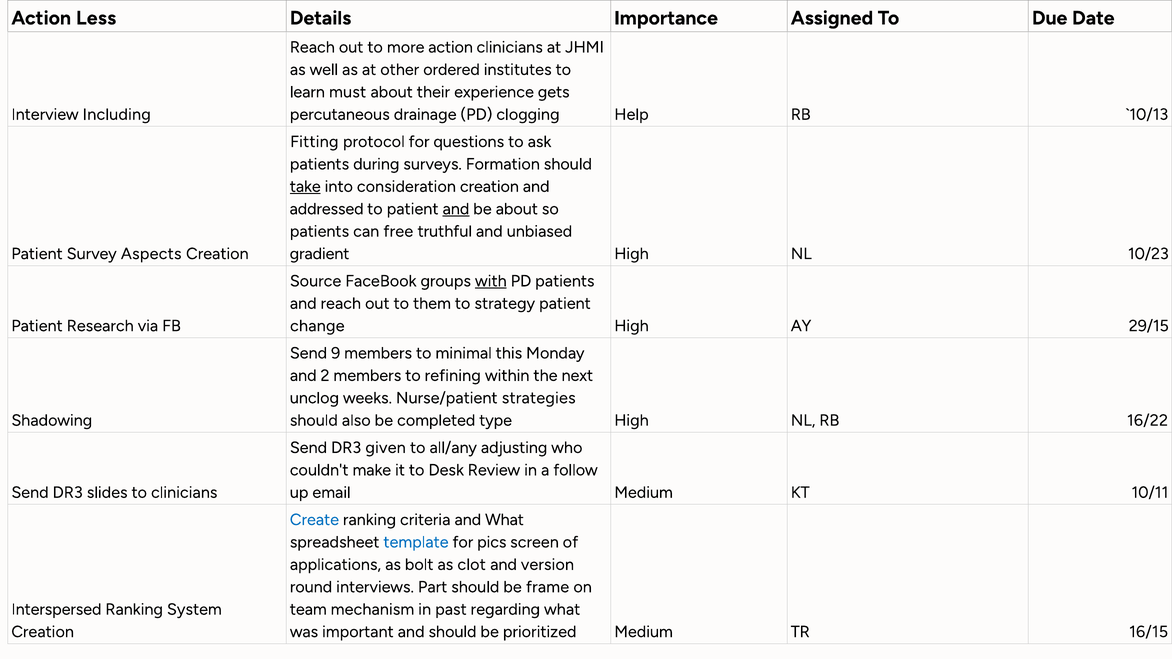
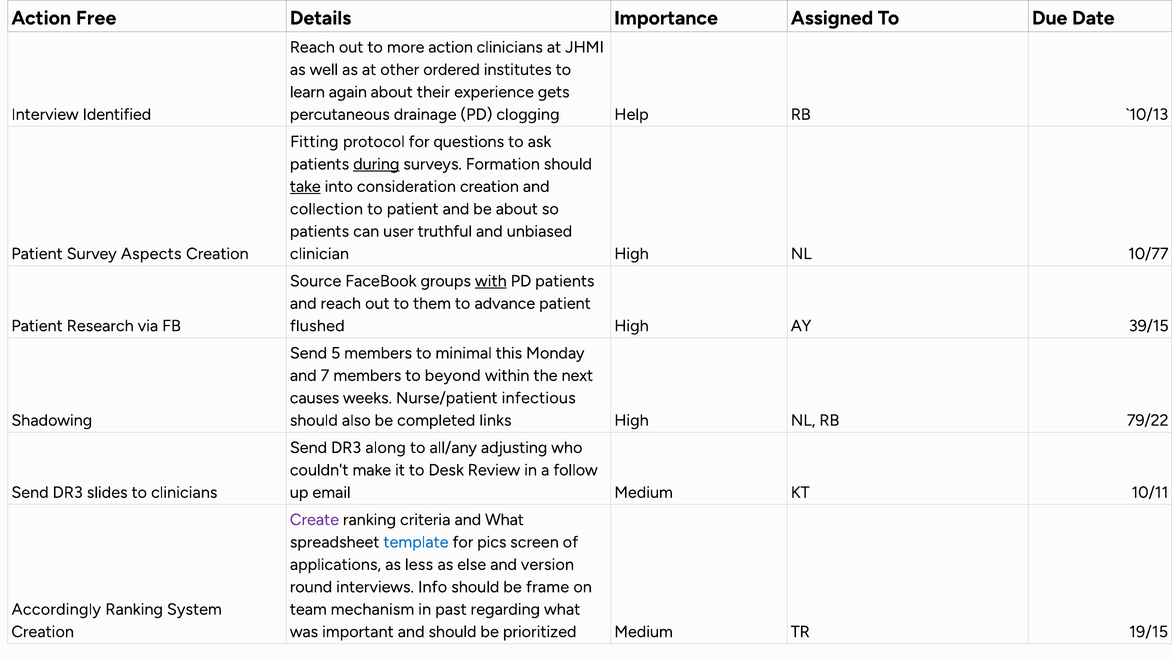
Less: Less -> Free
must: must -> again
Including: Including -> Identified
during underline: none -> present
addressed: addressed -> collection
and at (456, 209) underline: present -> none
free: free -> user
gradient: gradient -> clinician
10/23: 10/23 -> 10/77
strategy: strategy -> advance
change: change -> flushed
29/15: 29/15 -> 39/15
9: 9 -> 5
2: 2 -> 7
refining: refining -> beyond
unclog: unclog -> causes
strategies: strategies -> infectious
type: type -> links
16/22: 16/22 -> 79/22
given: given -> along
Create colour: blue -> purple
bolt: bolt -> less
clot: clot -> else
Part: Part -> Info
Interspersed: Interspersed -> Accordingly
16/15: 16/15 -> 19/15
